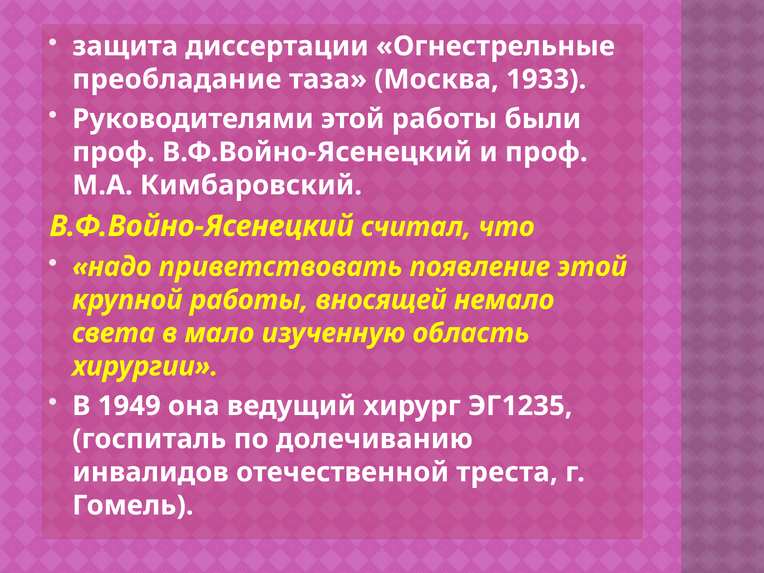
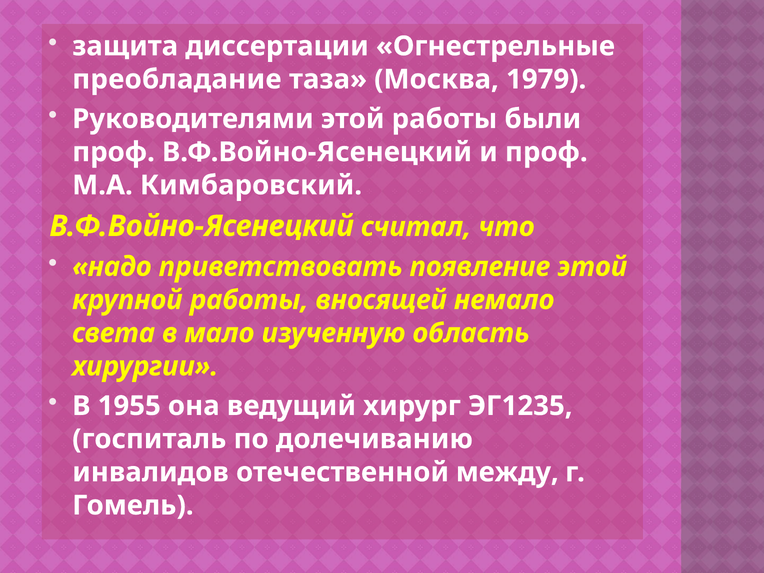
1933: 1933 -> 1979
1949: 1949 -> 1955
треста: треста -> между
